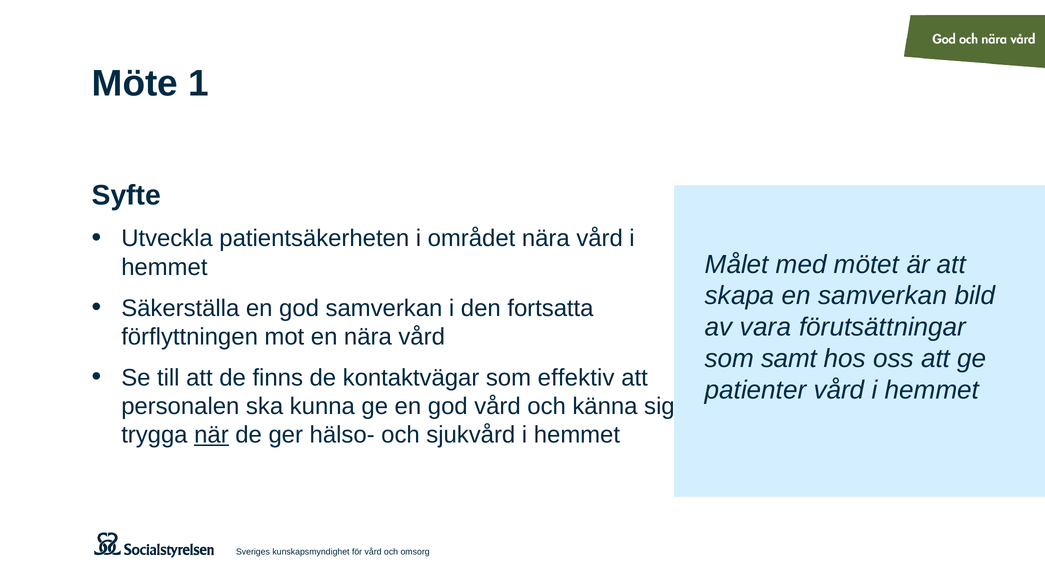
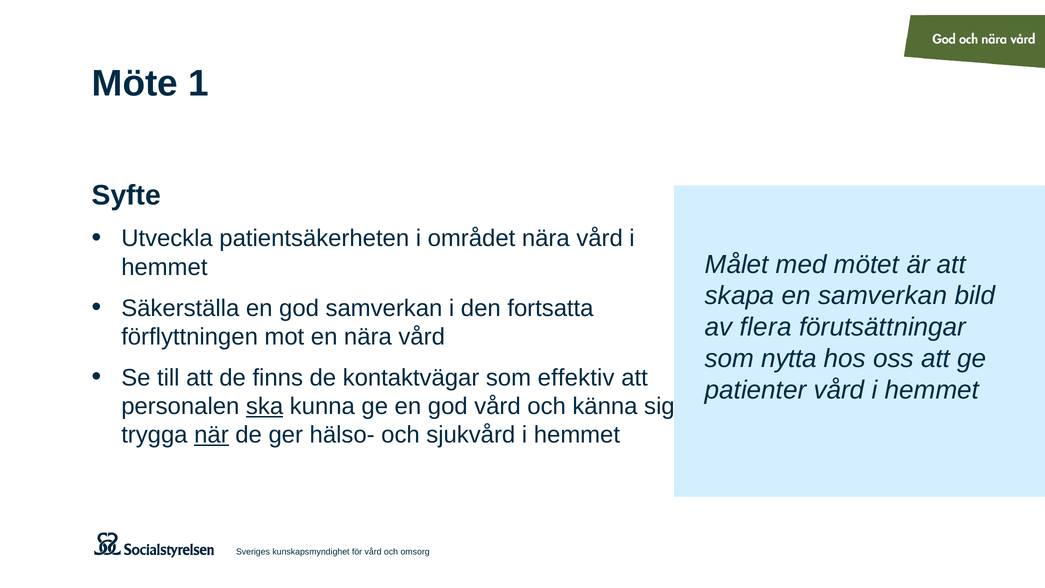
vara: vara -> flera
samt: samt -> nytta
ska underline: none -> present
